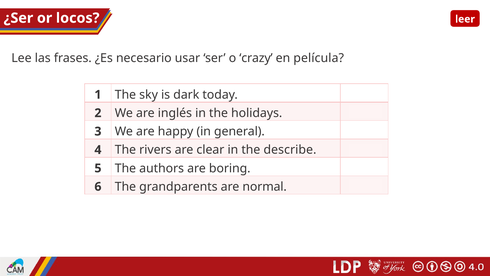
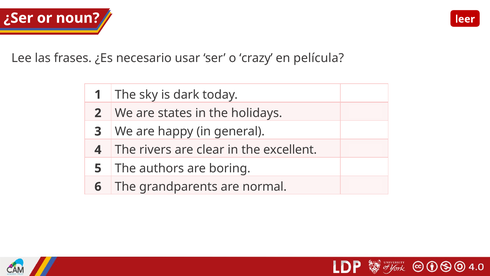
locos: locos -> noun
inglés: inglés -> states
describe: describe -> excellent
